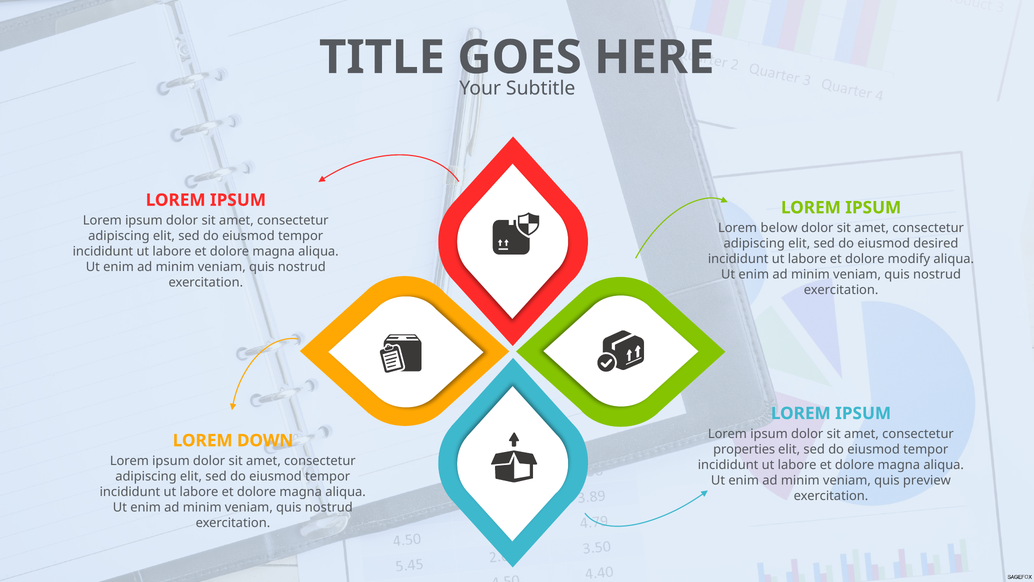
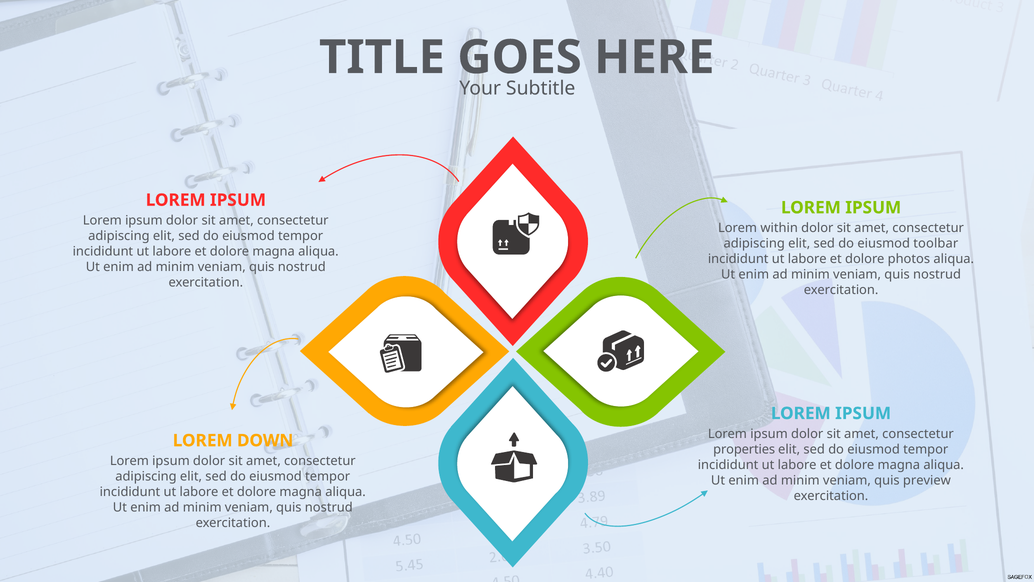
below: below -> within
desired: desired -> toolbar
modify: modify -> photos
